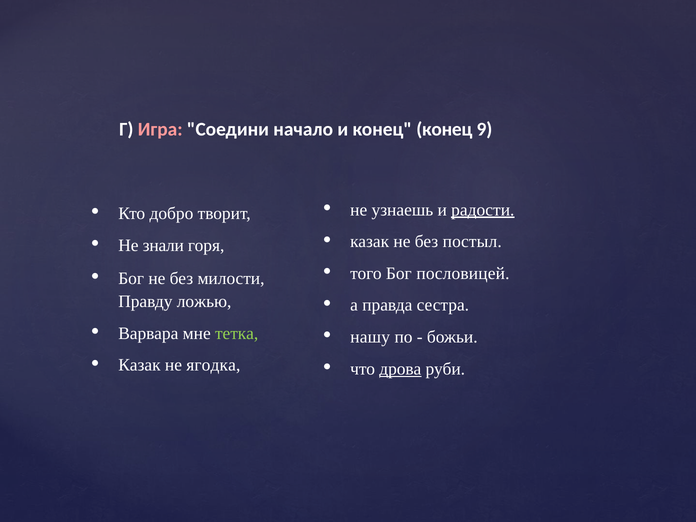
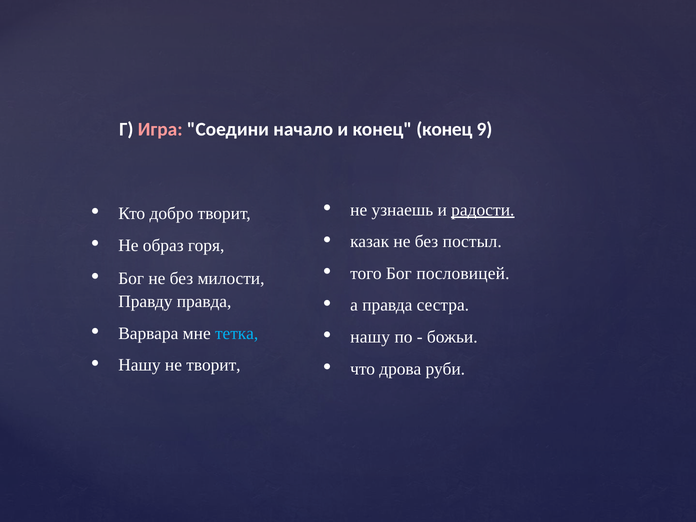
знали: знали -> образ
Правду ложью: ложью -> правда
тетка colour: light green -> light blue
Казак at (139, 365): Казак -> Нашу
не ягодка: ягодка -> творит
дрова underline: present -> none
